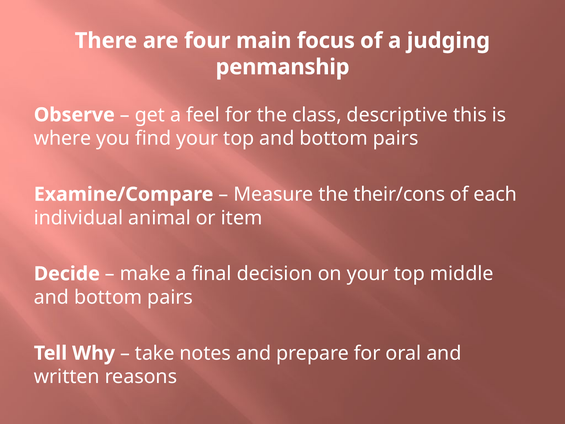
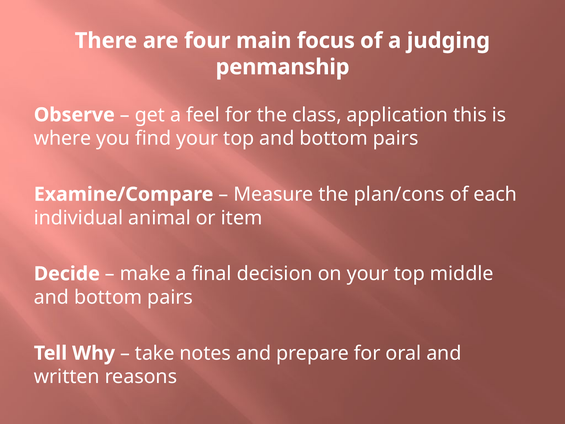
descriptive: descriptive -> application
their/cons: their/cons -> plan/cons
